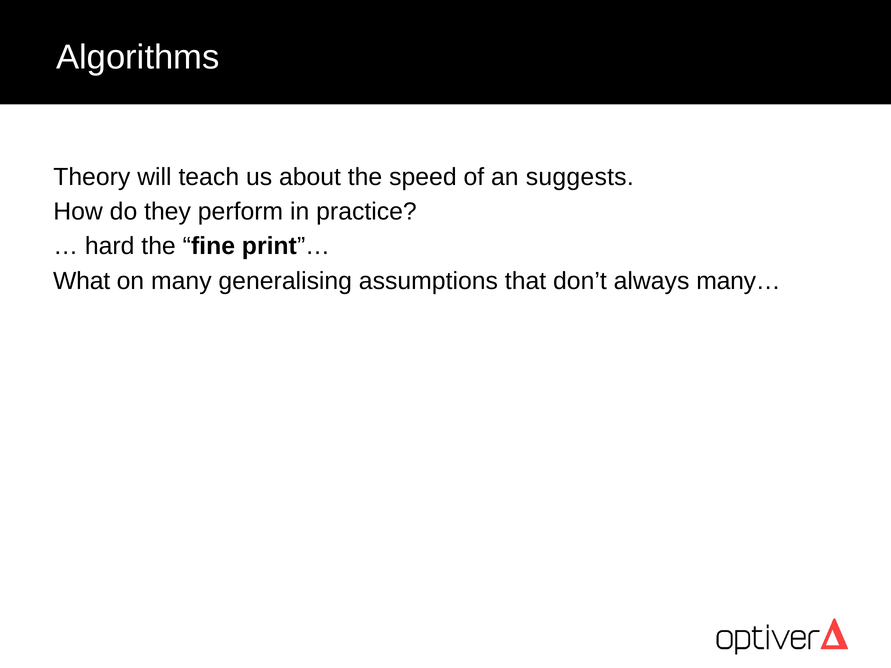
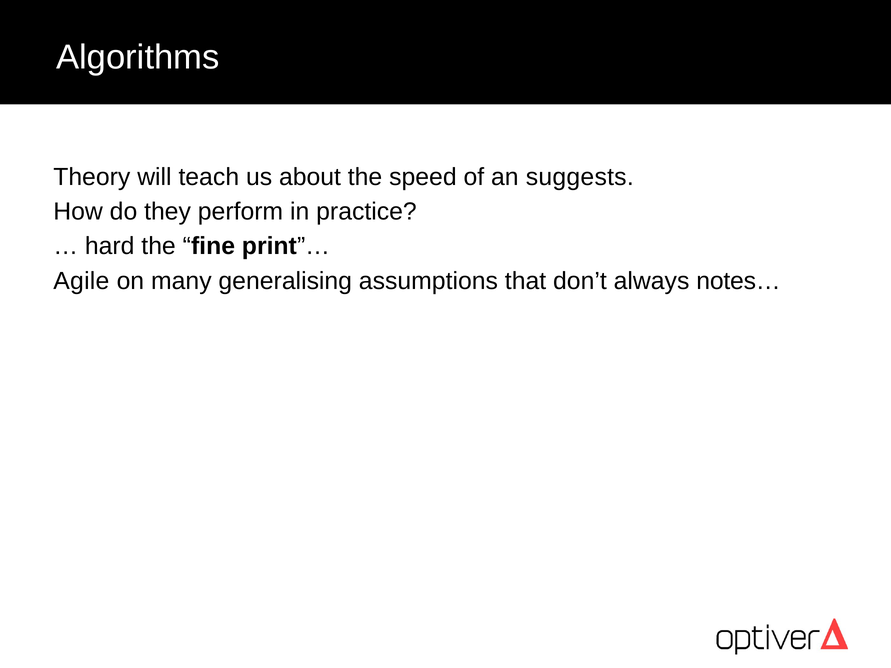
What: What -> Agile
many…: many… -> notes…
